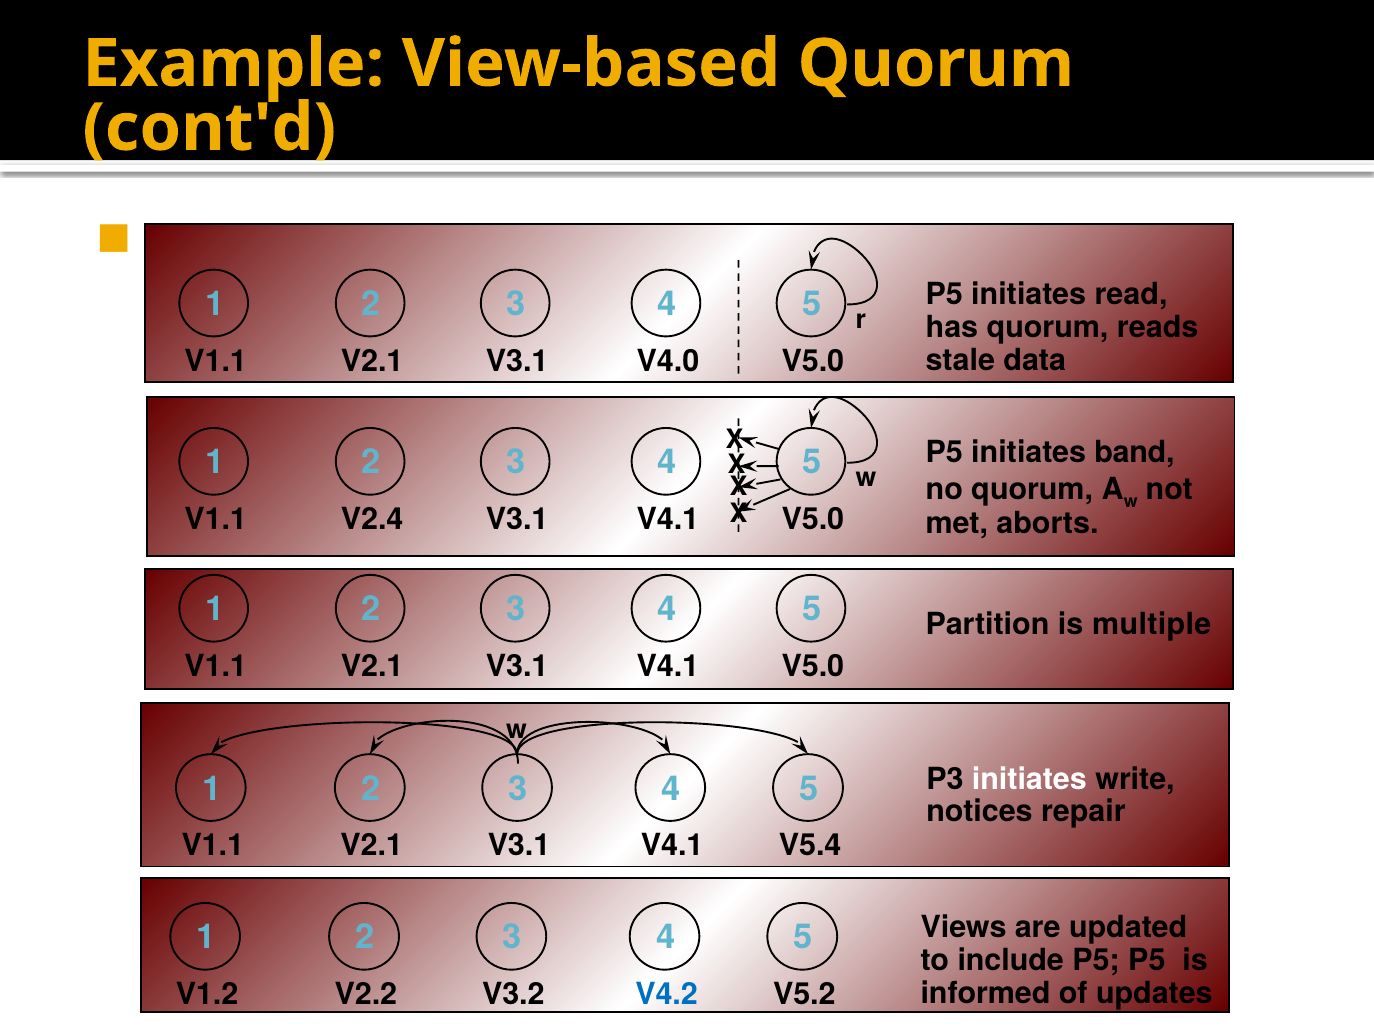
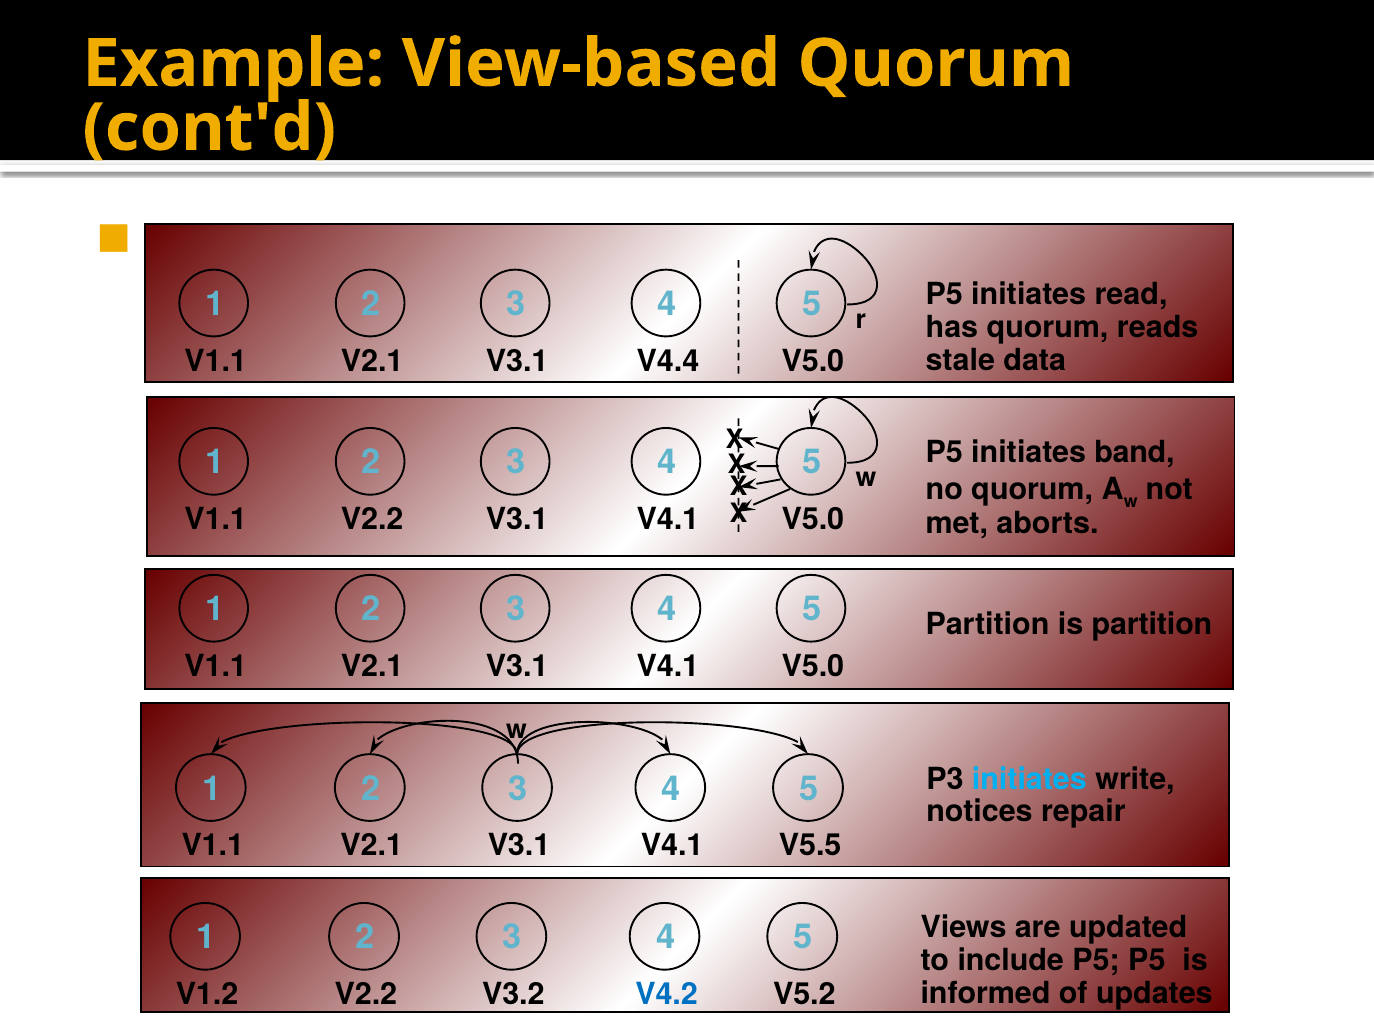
V4.0: V4.0 -> V4.4
V2.4 at (372, 520): V2.4 -> V2.2
is multiple: multiple -> partition
initiates at (1029, 779) colour: white -> light blue
V5.4: V5.4 -> V5.5
